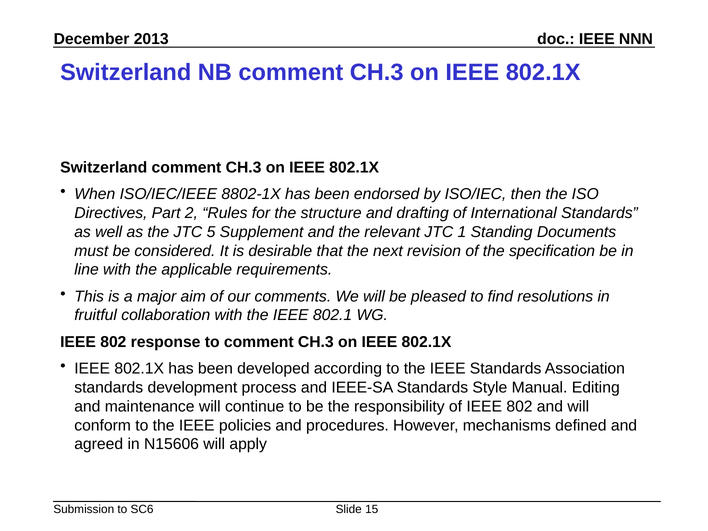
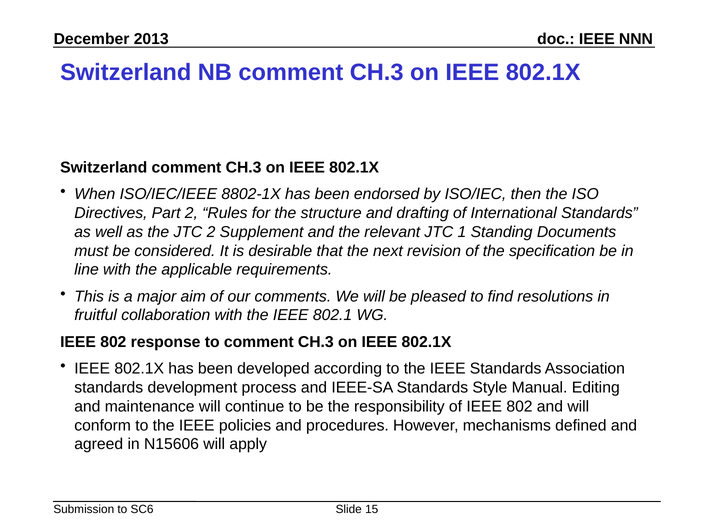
JTC 5: 5 -> 2
